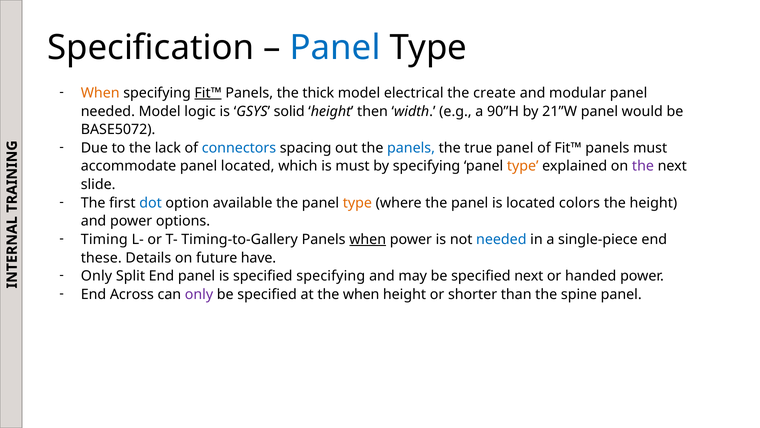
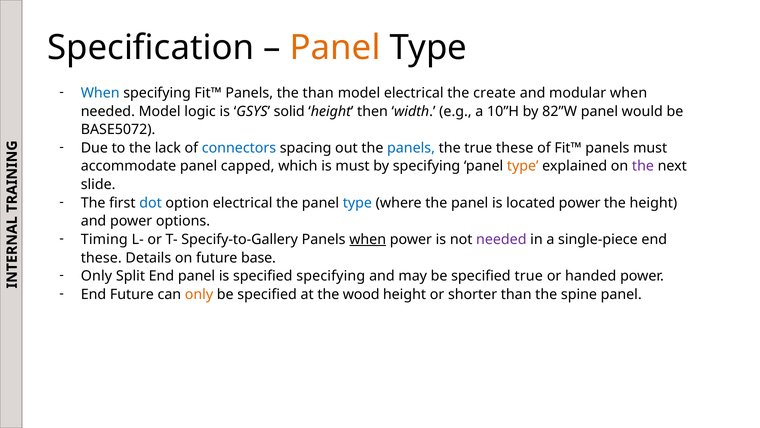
Panel at (335, 48) colour: blue -> orange
When at (100, 93) colour: orange -> blue
Fit™ at (208, 93) underline: present -> none
the thick: thick -> than
modular panel: panel -> when
90”H: 90”H -> 10”H
21”W: 21”W -> 82”W
true panel: panel -> these
panel located: located -> capped
option available: available -> electrical
type at (357, 203) colour: orange -> blue
located colors: colors -> power
Timing-to-Gallery: Timing-to-Gallery -> Specify-to-Gallery
needed at (501, 239) colour: blue -> purple
have: have -> base
specified next: next -> true
End Across: Across -> Future
only at (199, 294) colour: purple -> orange
the when: when -> wood
